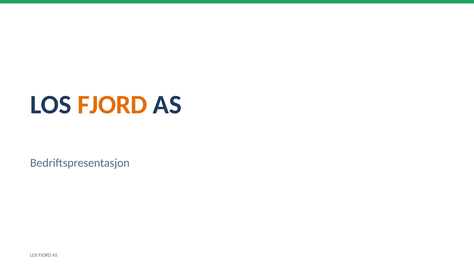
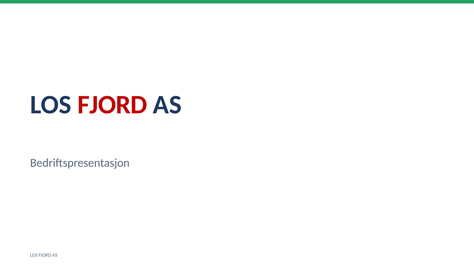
FJORD at (112, 105) colour: orange -> red
